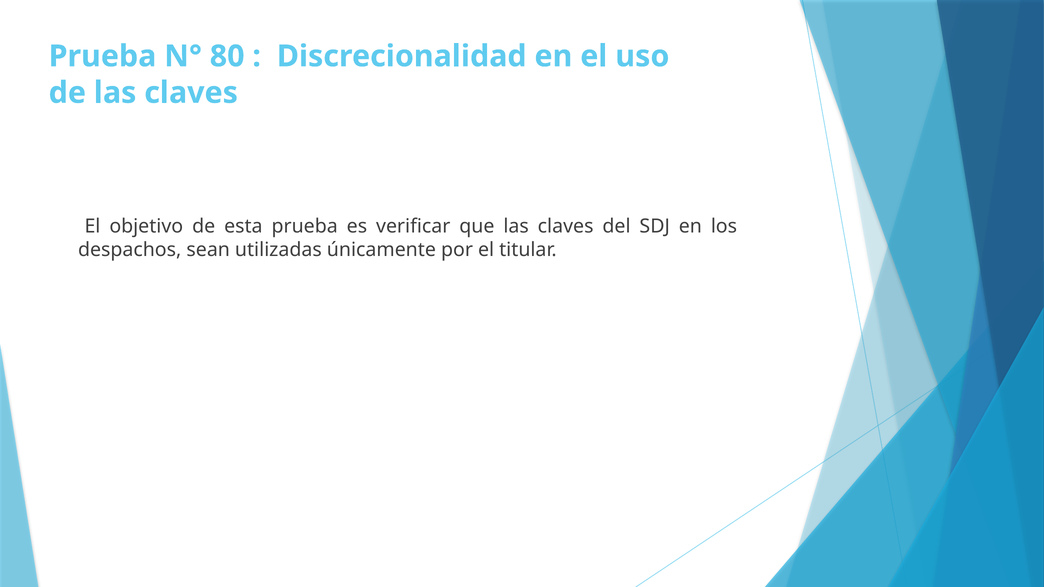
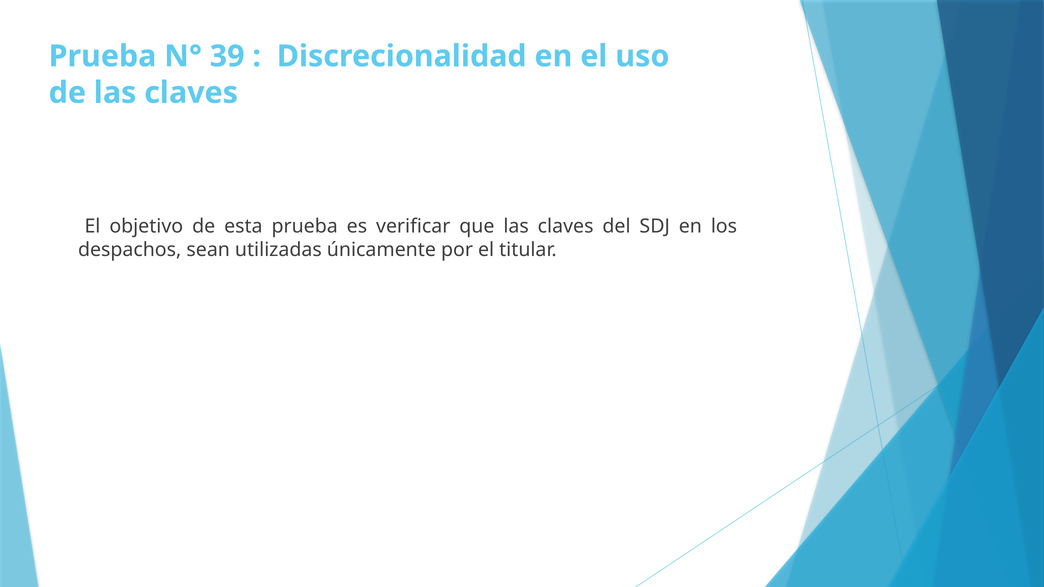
80: 80 -> 39
